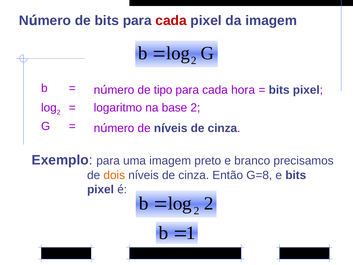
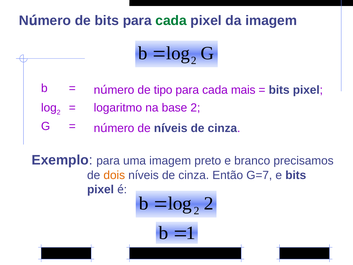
cada at (171, 21) colour: red -> green
hora: hora -> mais
G=8: G=8 -> G=7
